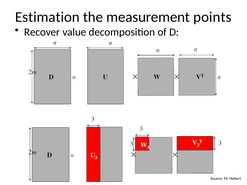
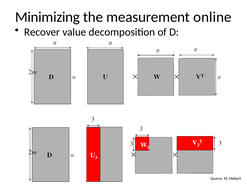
Estimation: Estimation -> Minimizing
points: points -> online
